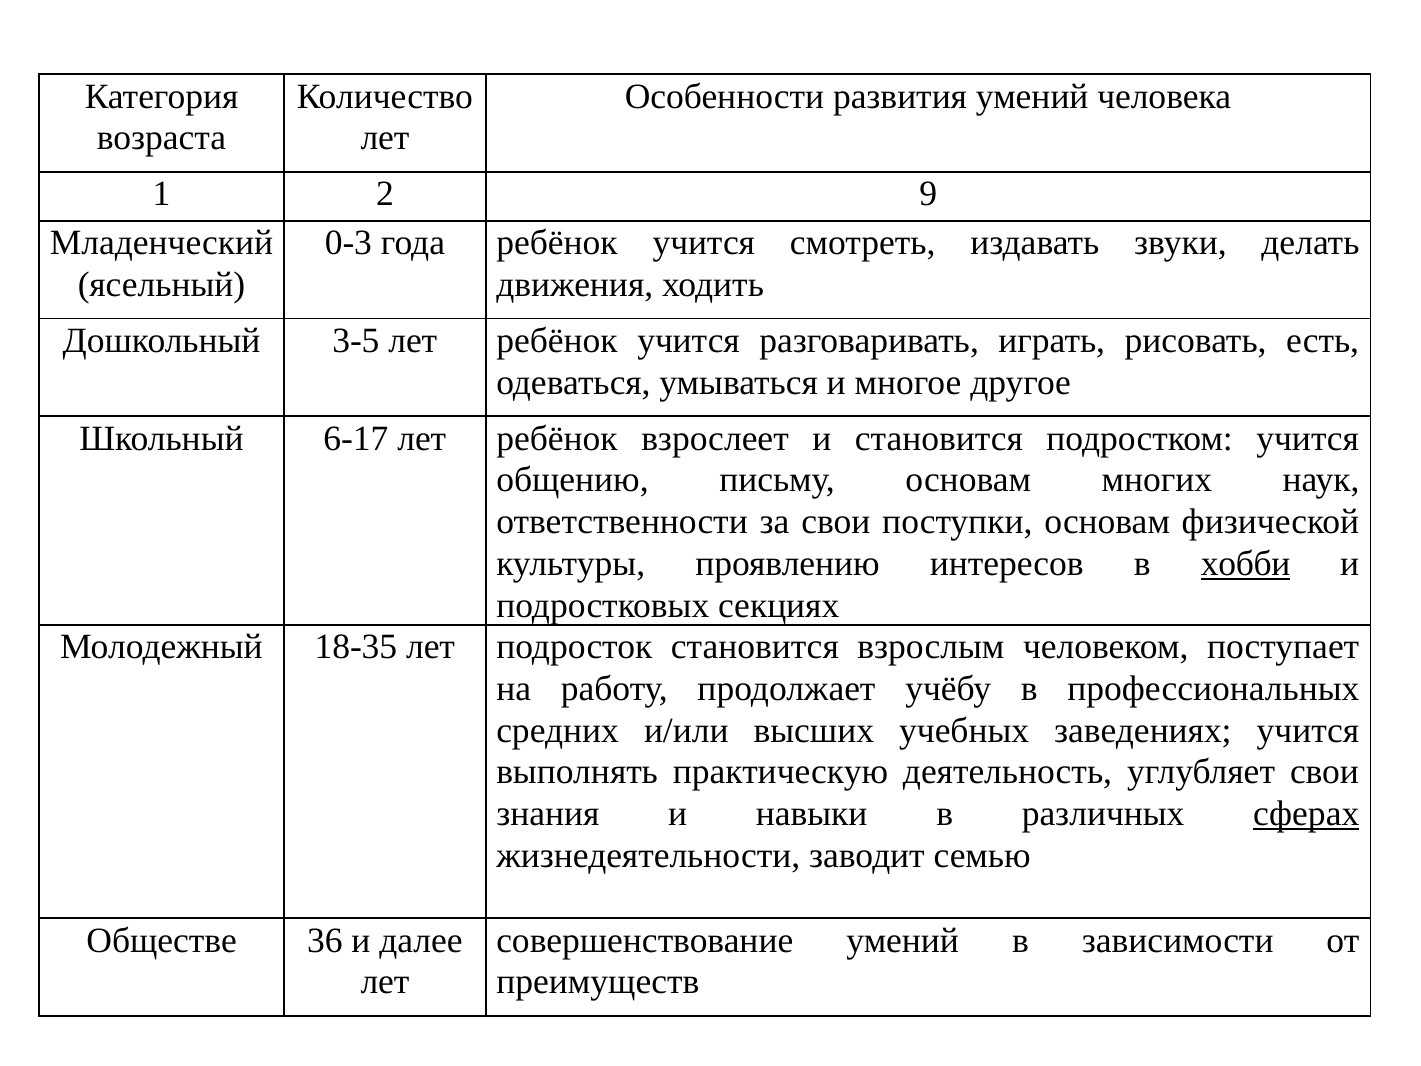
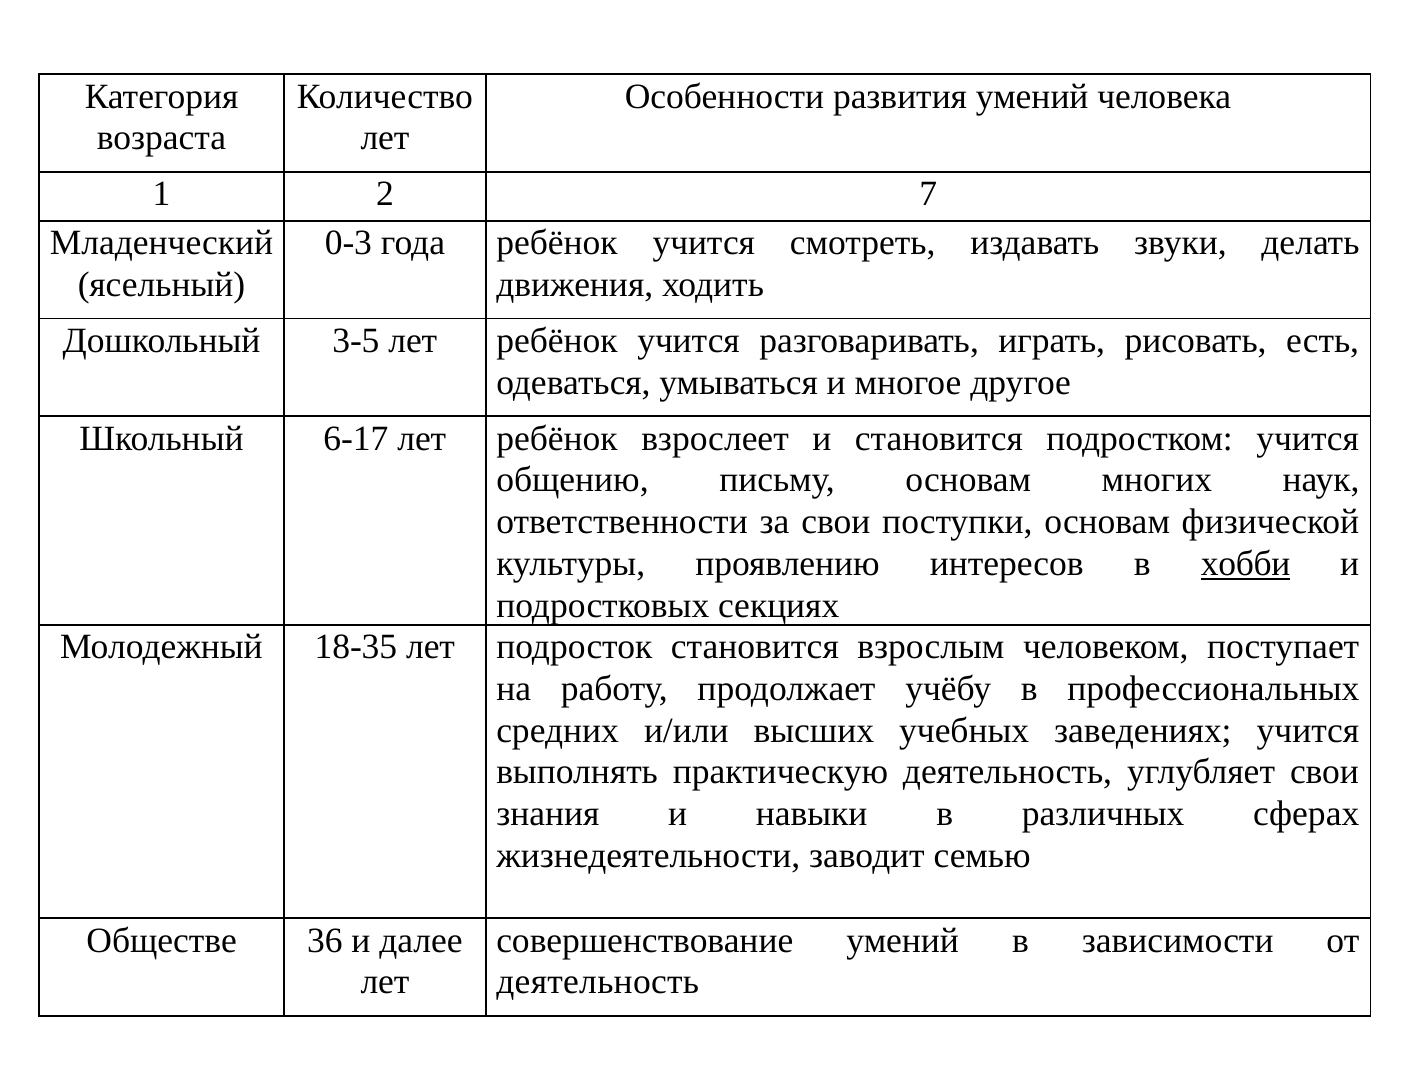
9: 9 -> 7
сферах underline: present -> none
преимуществ at (598, 982): преимуществ -> деятельность
